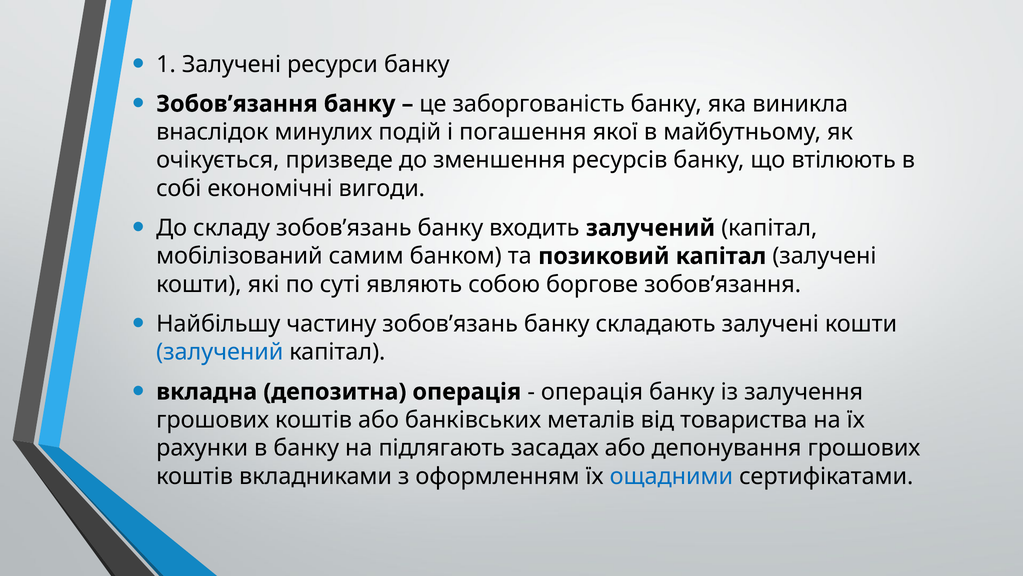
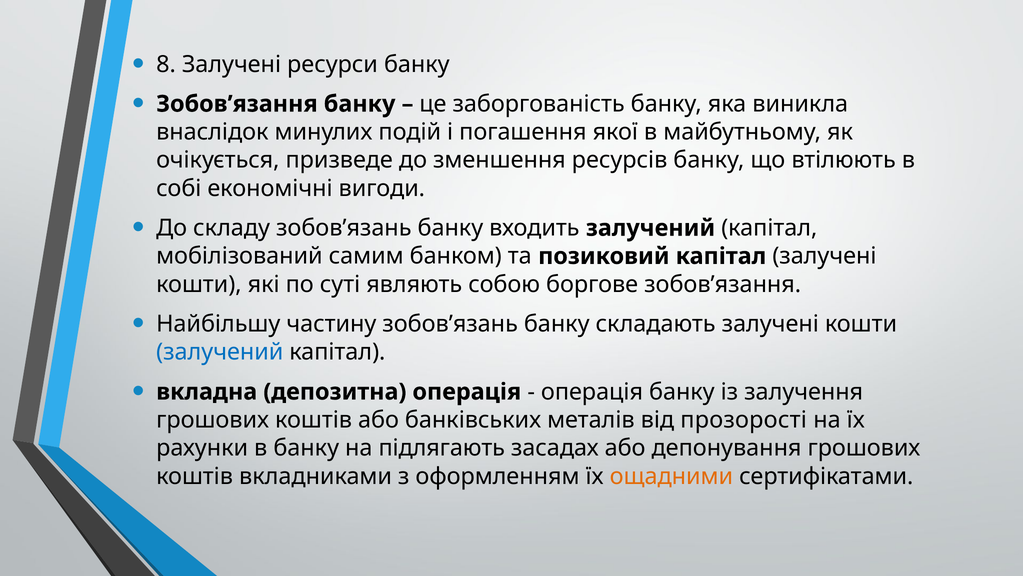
1: 1 -> 8
товариства: товариства -> прозорості
ощадними colour: blue -> orange
